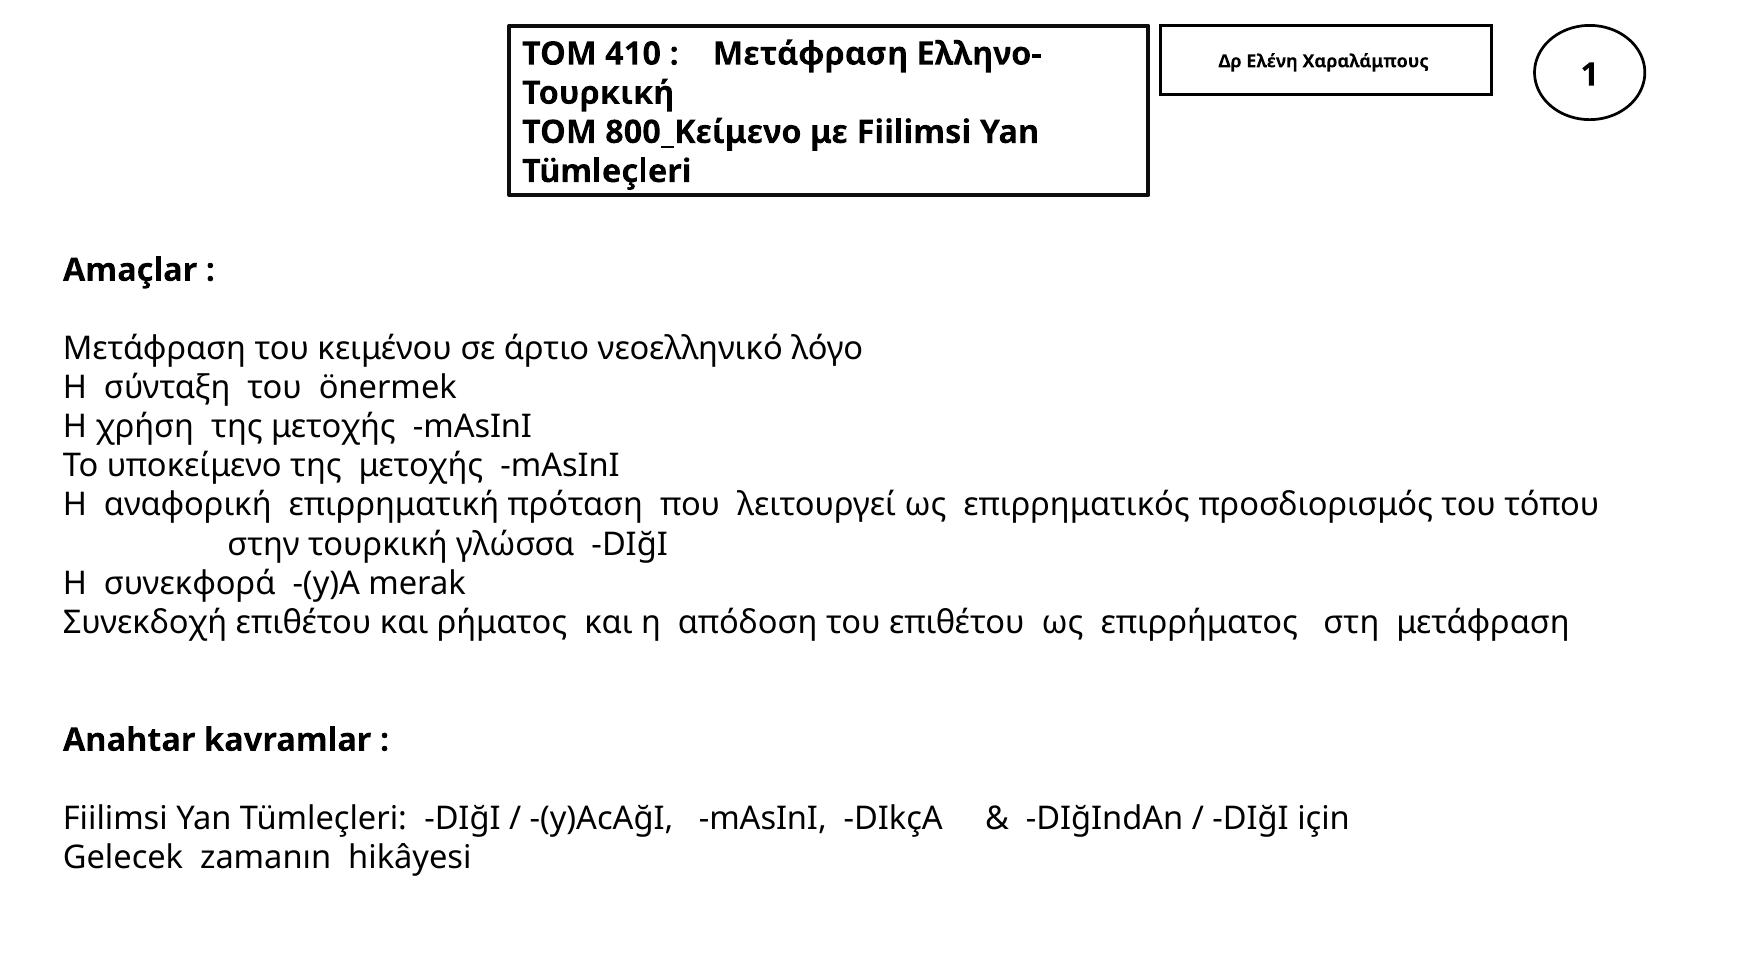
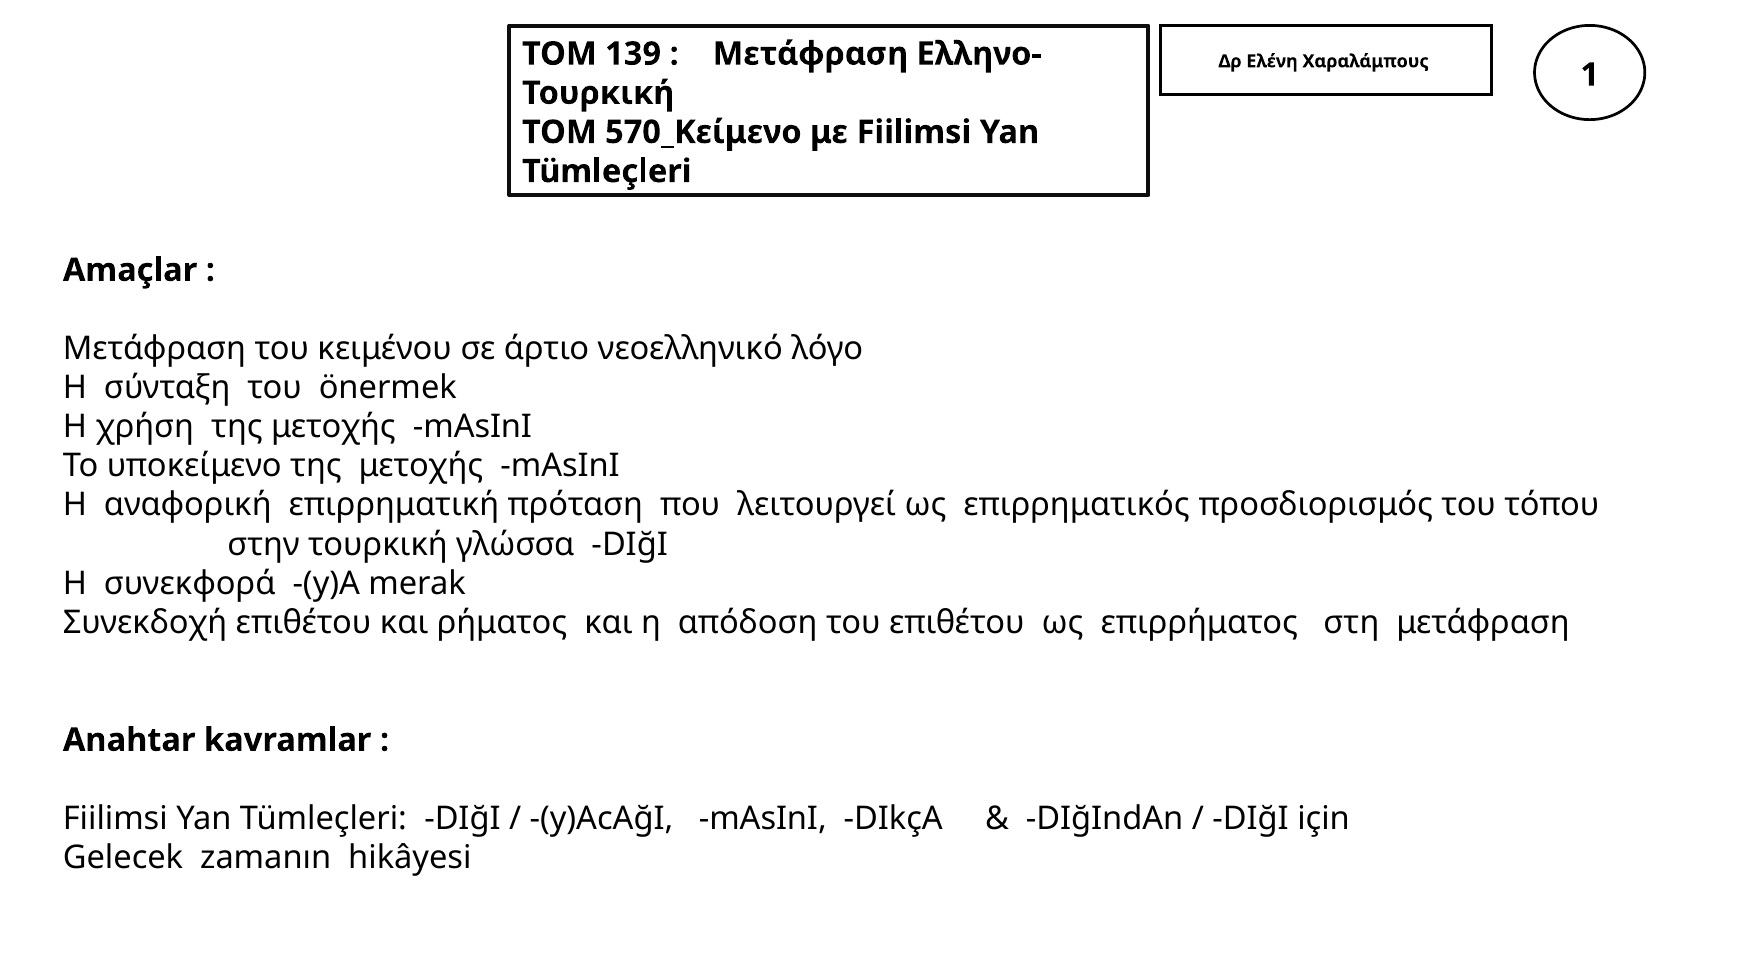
410: 410 -> 139
800_Κείμενο: 800_Κείμενο -> 570_Κείμενο
